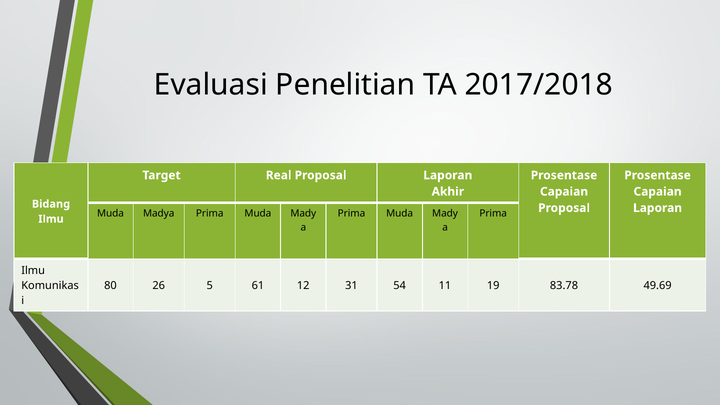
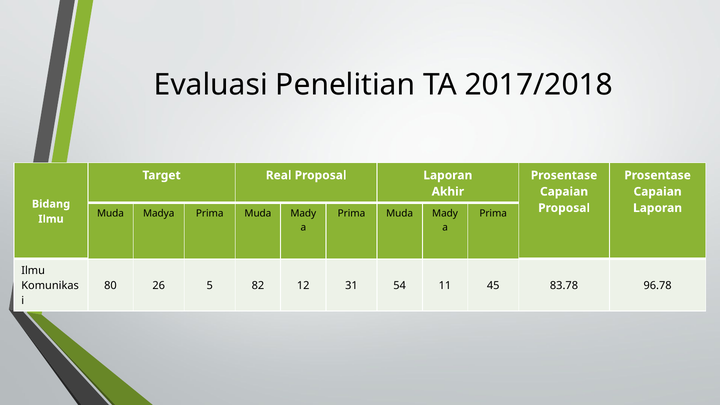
61: 61 -> 82
19: 19 -> 45
49.69: 49.69 -> 96.78
